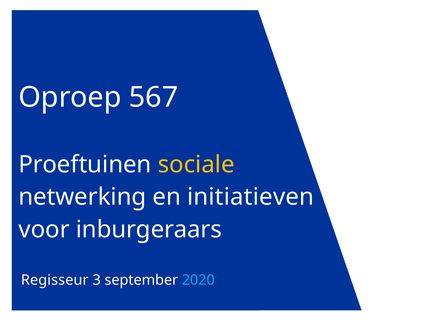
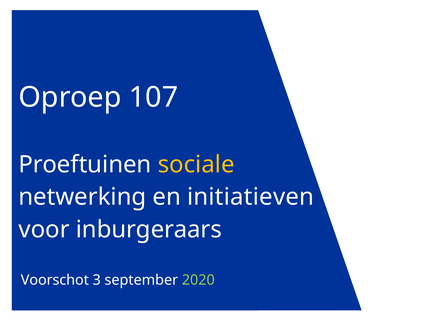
567: 567 -> 107
Regisseur: Regisseur -> Voorschot
2020 colour: light blue -> light green
